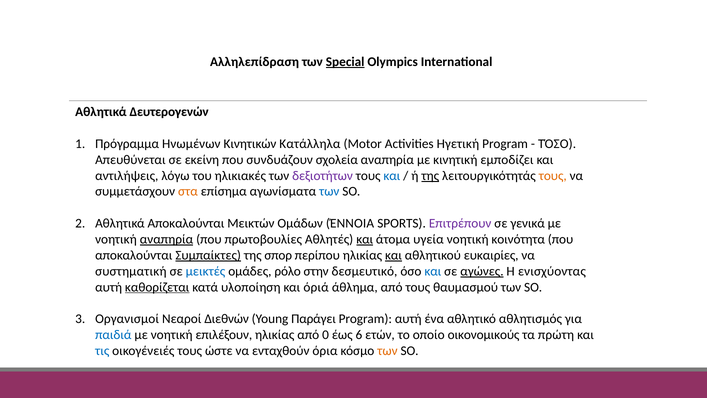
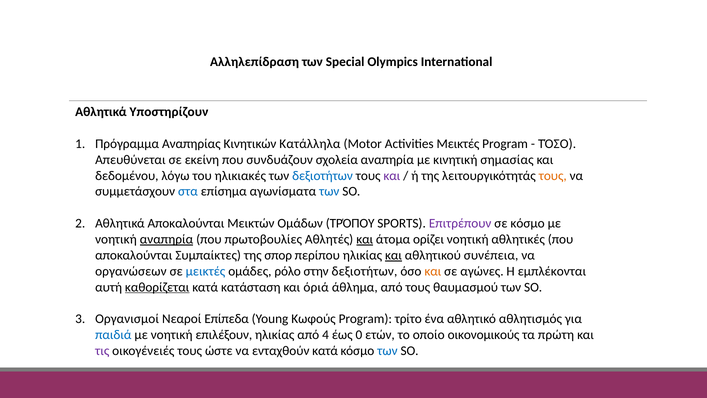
Special underline: present -> none
Δευτερογενών: Δευτερογενών -> Υποστηρίζουν
Ηνωμένων: Ηνωμένων -> Αναπηρίας
Activities Ηγετική: Ηγετική -> Μεικτές
εμποδίζει: εμποδίζει -> σημασίας
αντιλήψεις: αντιλήψεις -> δεδομένου
δεξιοτήτων at (323, 176) colour: purple -> blue
και at (392, 176) colour: blue -> purple
της at (430, 176) underline: present -> none
στα colour: orange -> blue
ΈΝΝΟΙΑ: ΈΝΝΟΙΑ -> ΤΡΌΠΟΥ
σε γενικά: γενικά -> κόσμο
υγεία: υγεία -> ορίζει
κοινότητα: κοινότητα -> αθλητικές
Συμπαίκτες underline: present -> none
ευκαιρίες: ευκαιρίες -> συνέπεια
συστηματική: συστηματική -> οργανώσεων
στην δεσμευτικό: δεσμευτικό -> δεξιοτήτων
και at (433, 271) colour: blue -> orange
αγώνες underline: present -> none
ενισχύοντας: ενισχύοντας -> εμπλέκονται
υλοποίηση: υλοποίηση -> κατάσταση
Διεθνών: Διεθνών -> Επίπεδα
Παράγει: Παράγει -> Κωφούς
Program αυτή: αυτή -> τρίτο
0: 0 -> 4
6: 6 -> 0
τις colour: blue -> purple
ενταχθούν όρια: όρια -> κατά
των at (387, 351) colour: orange -> blue
